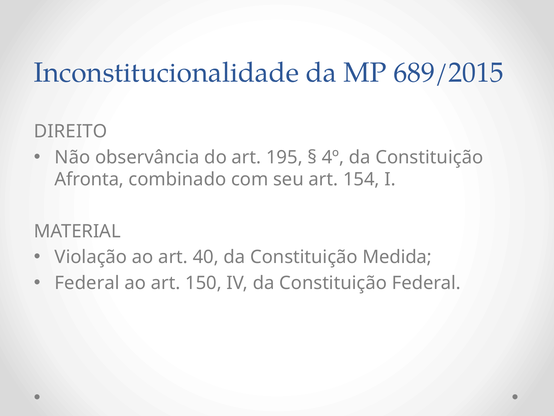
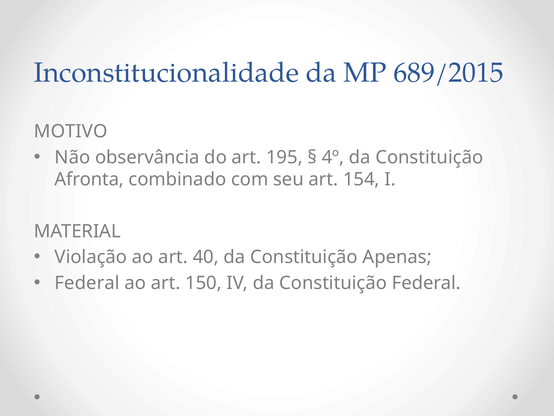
DIREITO: DIREITO -> MOTIVO
Medida: Medida -> Apenas
